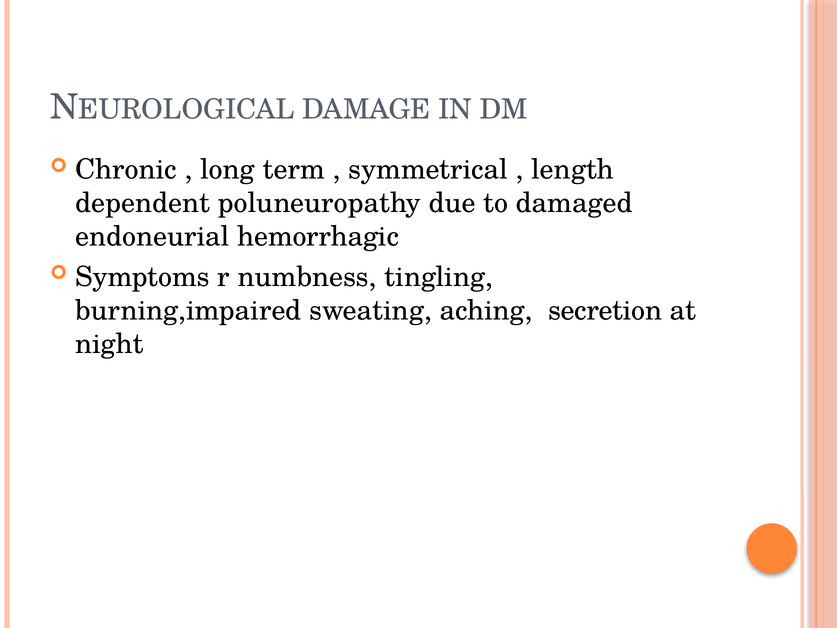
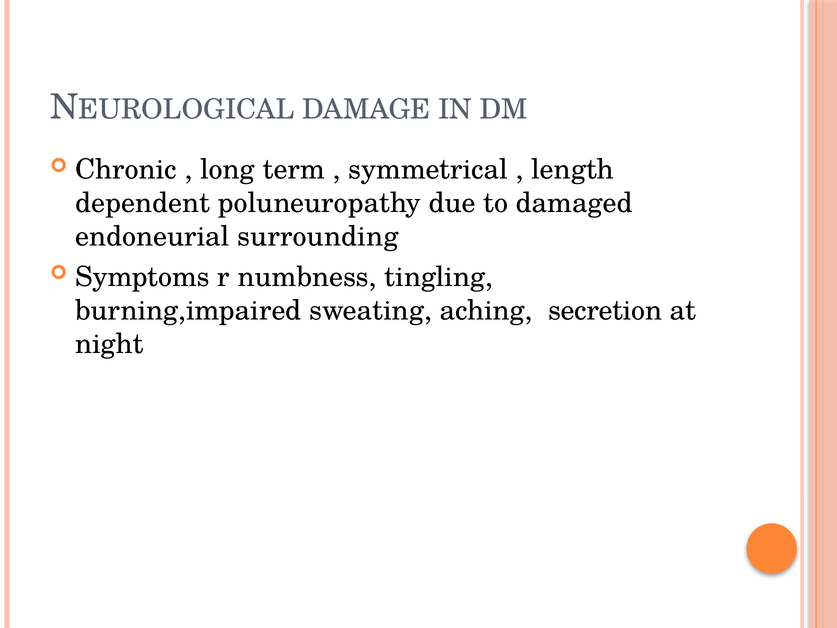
hemorrhagic: hemorrhagic -> surrounding
